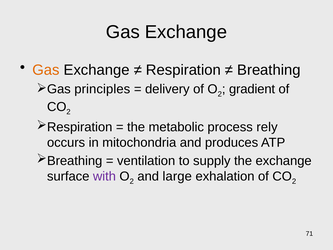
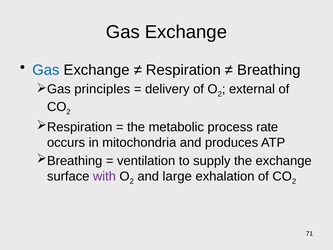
Gas at (46, 70) colour: orange -> blue
gradient: gradient -> external
rely: rely -> rate
